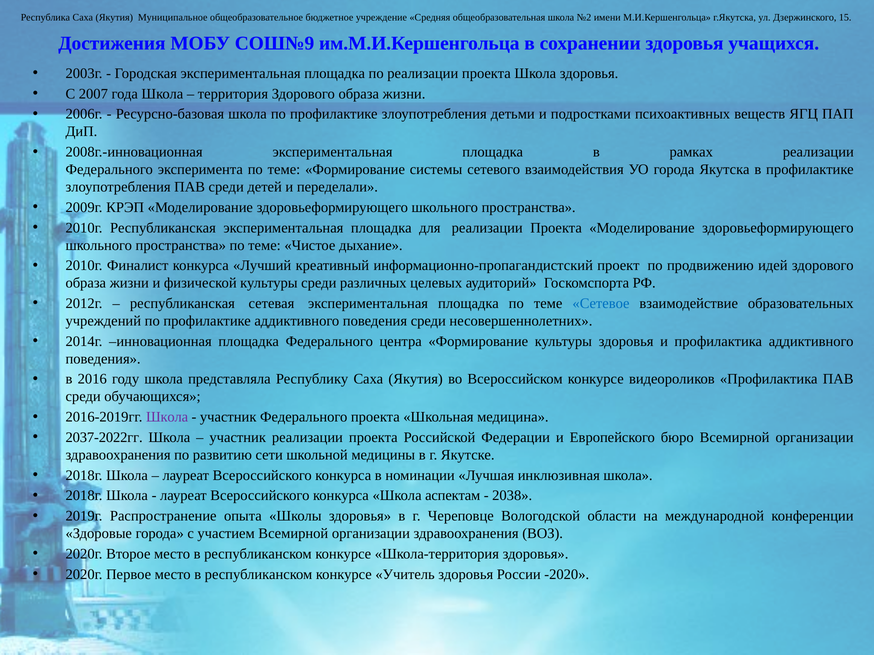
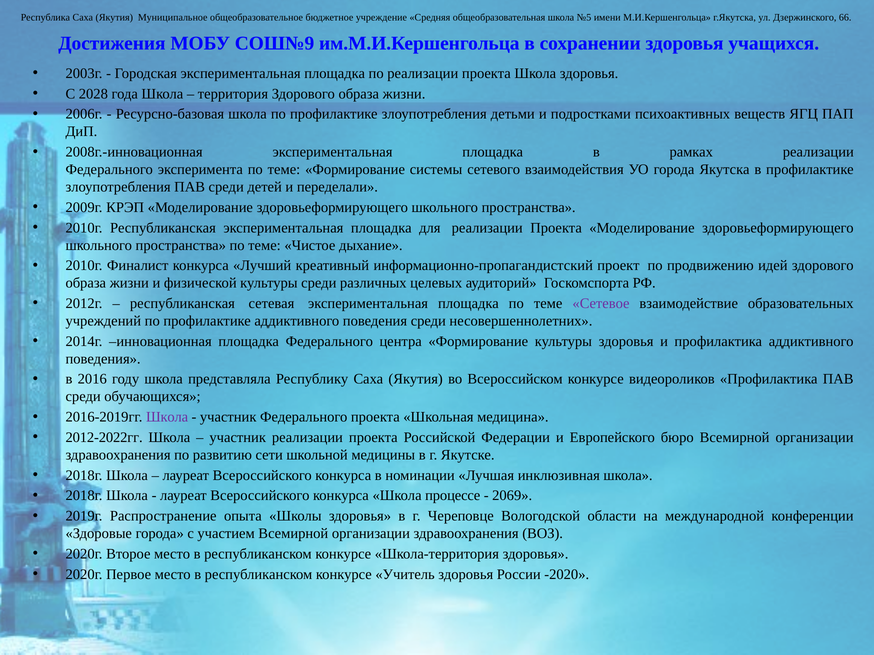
№2: №2 -> №5
15: 15 -> 66
2007: 2007 -> 2028
Сетевое colour: blue -> purple
2037-2022гг: 2037-2022гг -> 2012-2022гг
аспектам: аспектам -> процессе
2038: 2038 -> 2069
